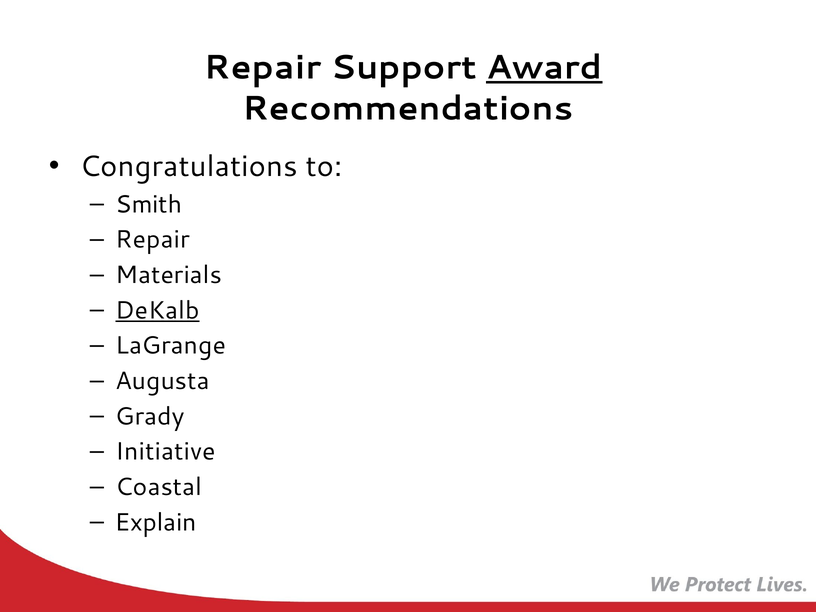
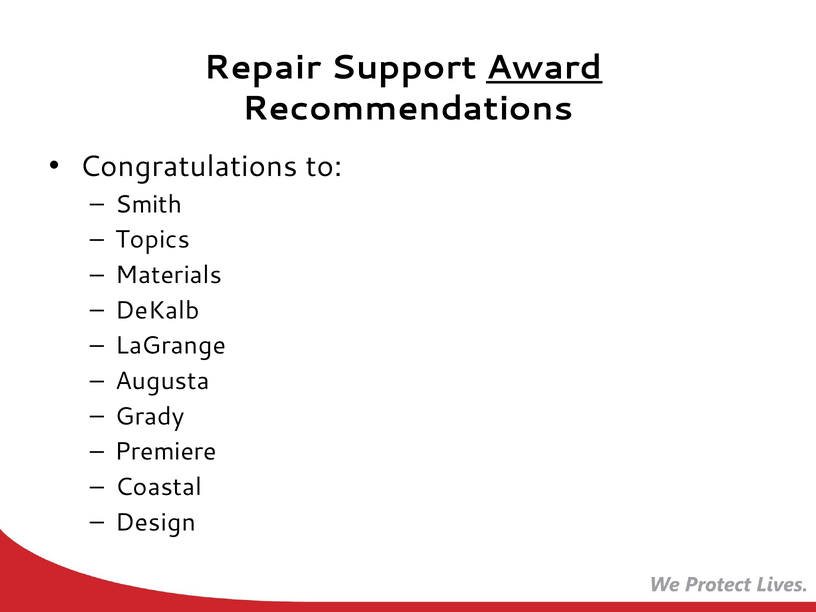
Repair at (153, 240): Repair -> Topics
DeKalb underline: present -> none
Initiative: Initiative -> Premiere
Explain: Explain -> Design
